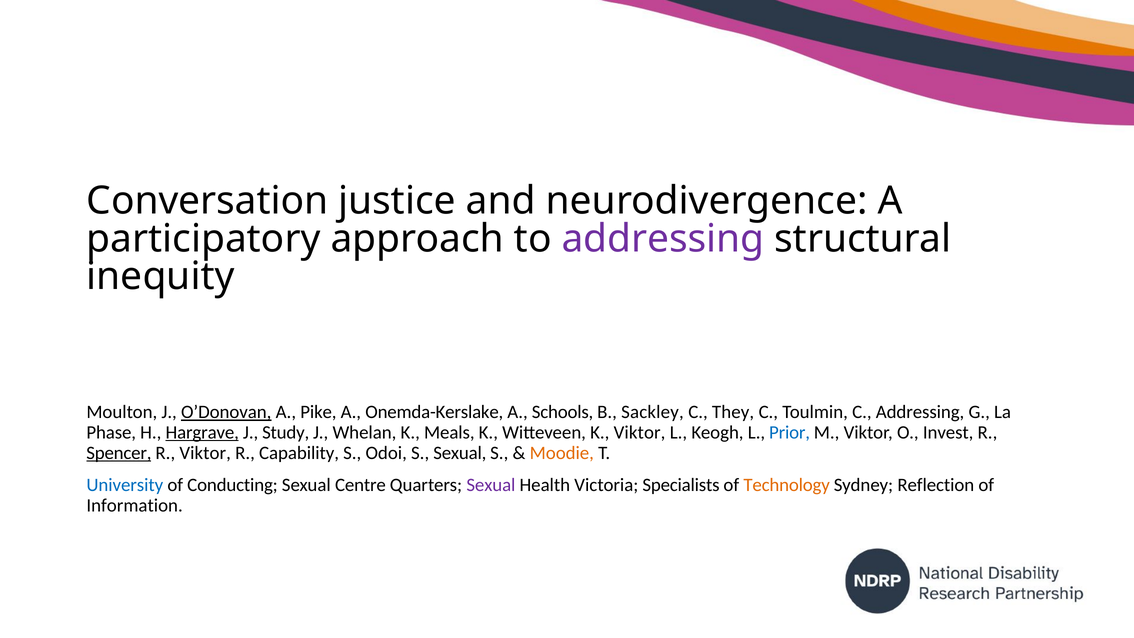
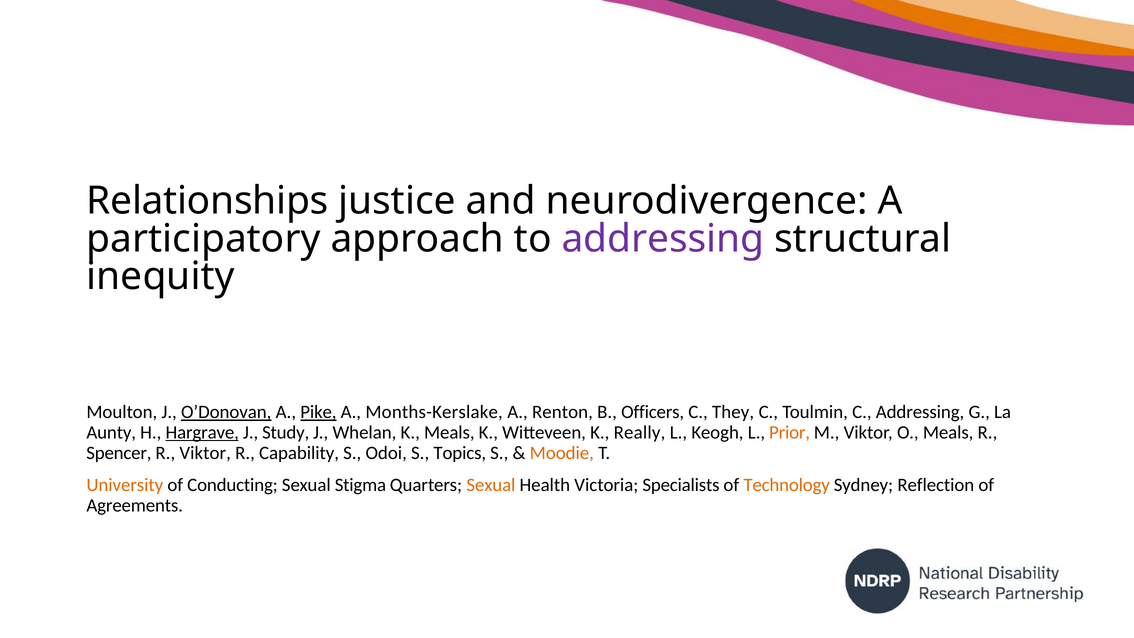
Conversation: Conversation -> Relationships
Pike underline: none -> present
Onemda-Kerslake: Onemda-Kerslake -> Months-Kerslake
Schools: Schools -> Renton
Sackley: Sackley -> Officers
Phase: Phase -> Aunty
K Viktor: Viktor -> Really
Prior colour: blue -> orange
O Invest: Invest -> Meals
Spencer underline: present -> none
S Sexual: Sexual -> Topics
University colour: blue -> orange
Centre: Centre -> Stigma
Sexual at (491, 485) colour: purple -> orange
Information: Information -> Agreements
